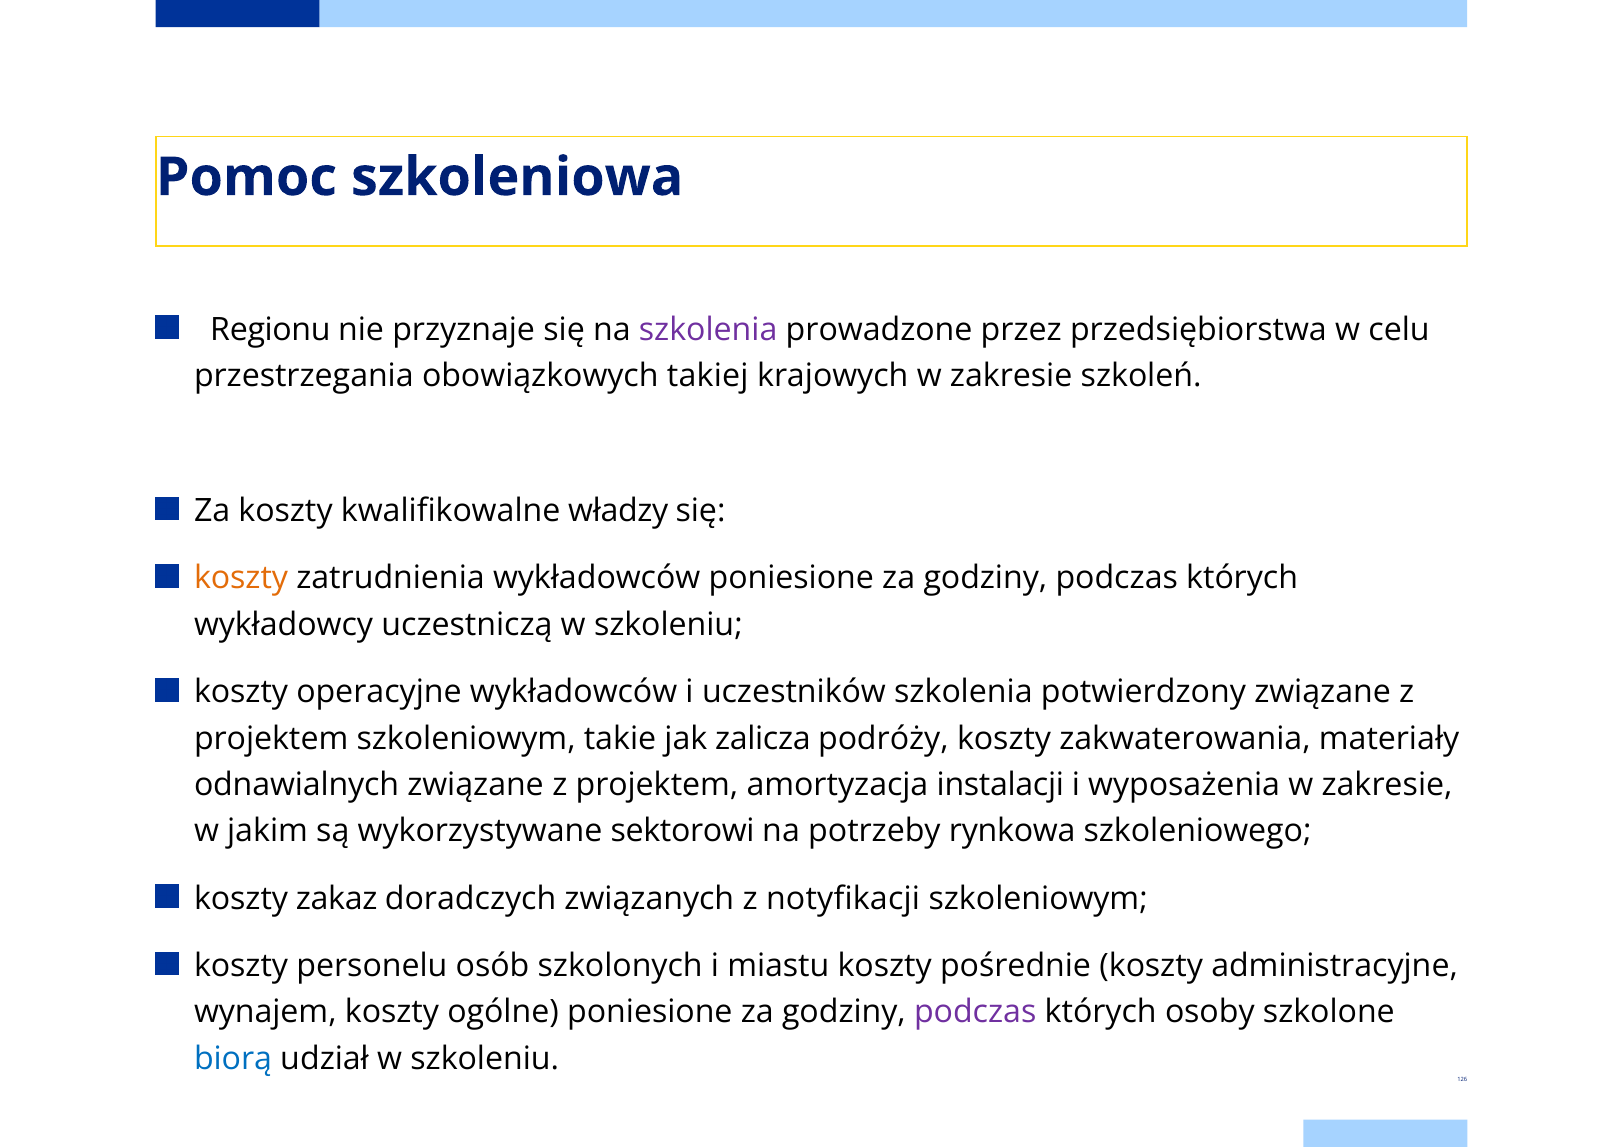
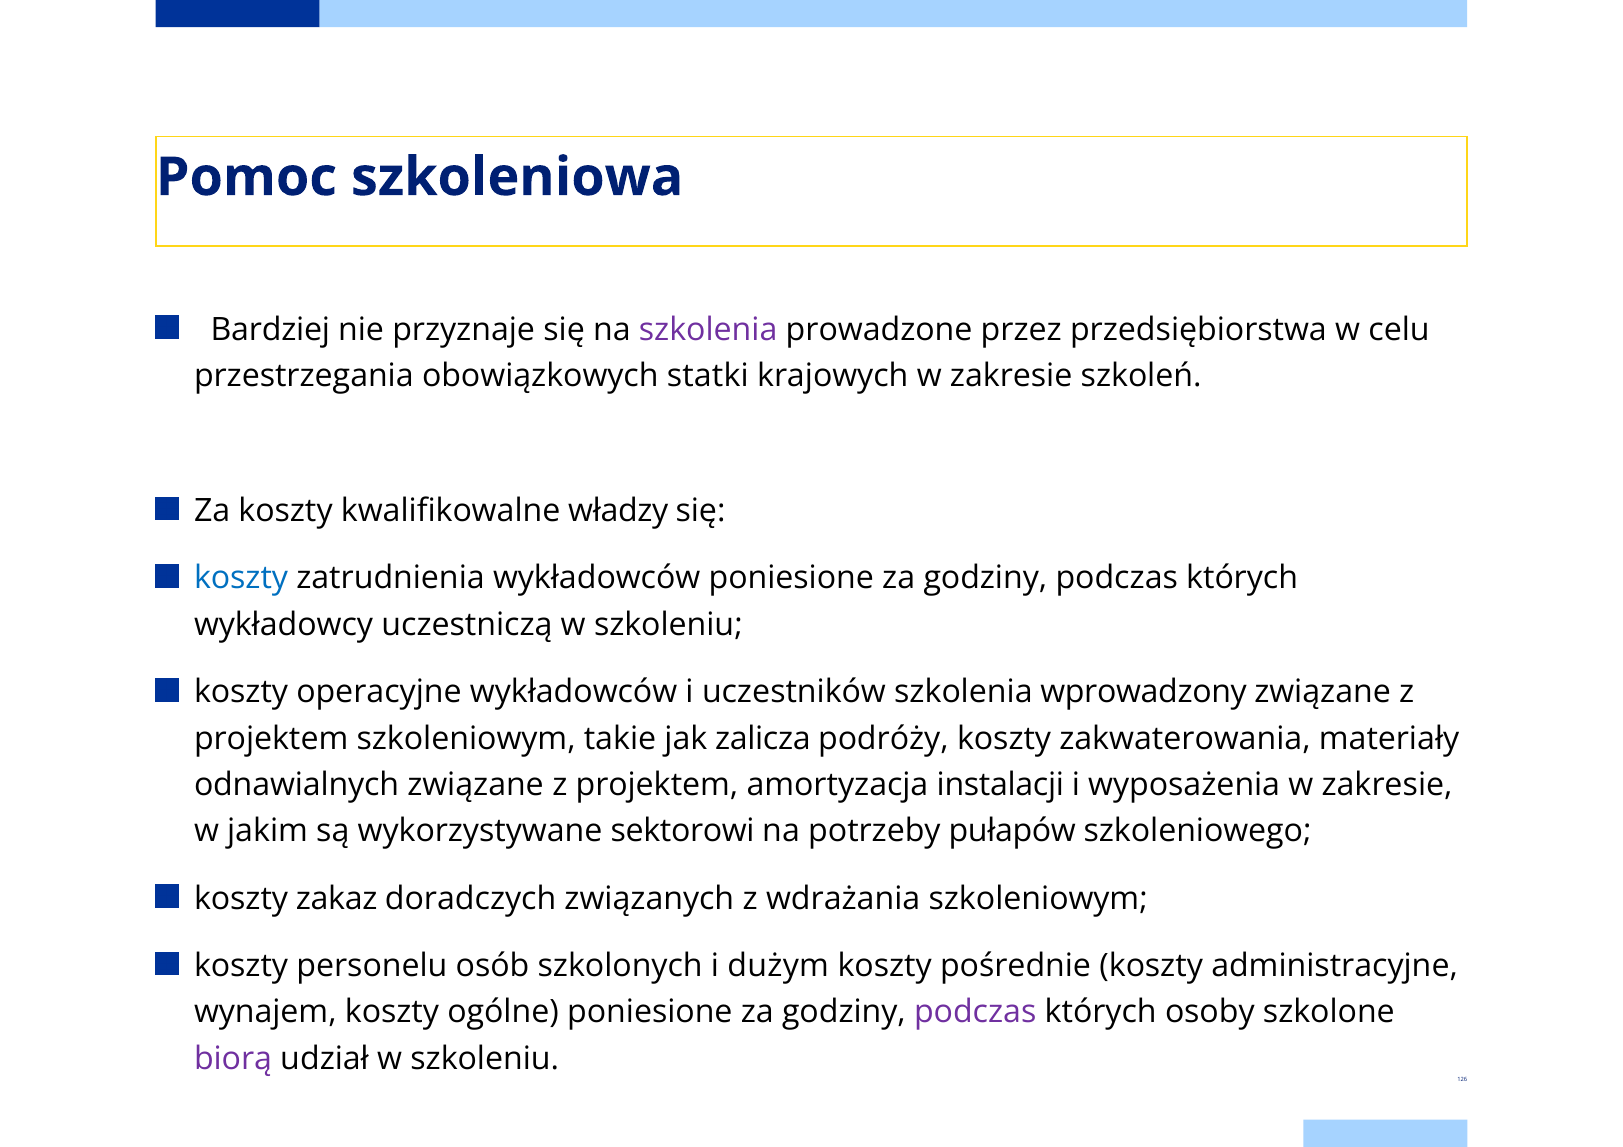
Regionu: Regionu -> Bardziej
takiej: takiej -> statki
koszty at (241, 579) colour: orange -> blue
potwierdzony: potwierdzony -> wprowadzony
rynkowa: rynkowa -> pułapów
notyfikacji: notyfikacji -> wdrażania
miastu: miastu -> dużym
biorą colour: blue -> purple
